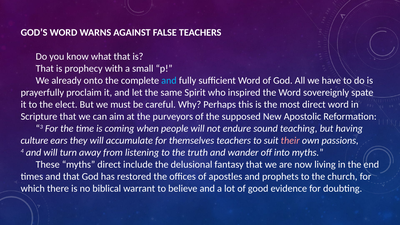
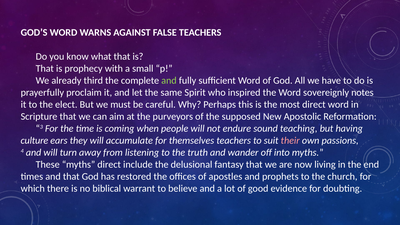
onto: onto -> third
and at (169, 81) colour: light blue -> light green
spate: spate -> notes
